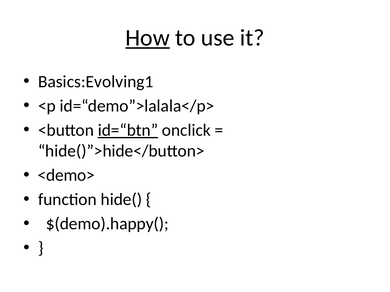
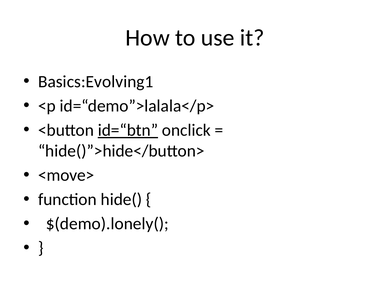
How underline: present -> none
<demo>: <demo> -> <move>
$(demo).happy(: $(demo).happy( -> $(demo).lonely(
